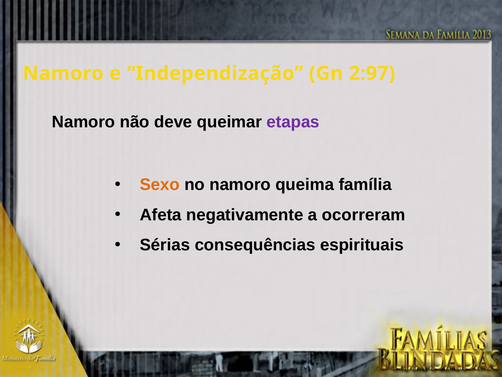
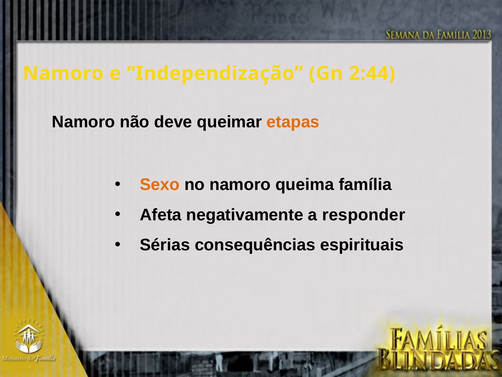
2:97: 2:97 -> 2:44
etapas colour: purple -> orange
ocorreram: ocorreram -> responder
